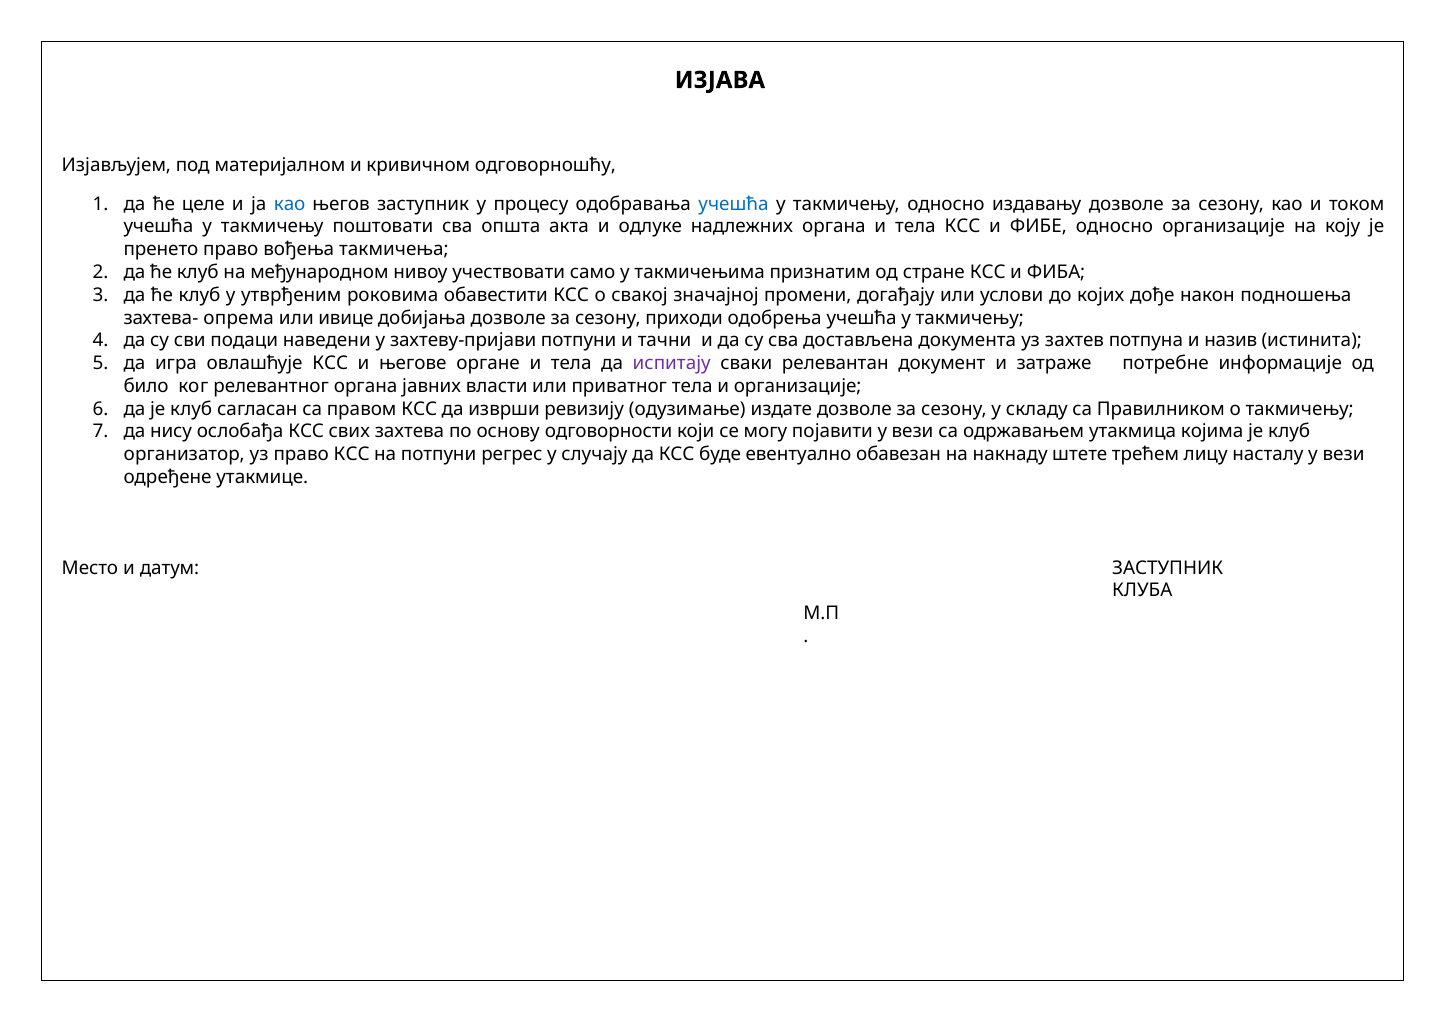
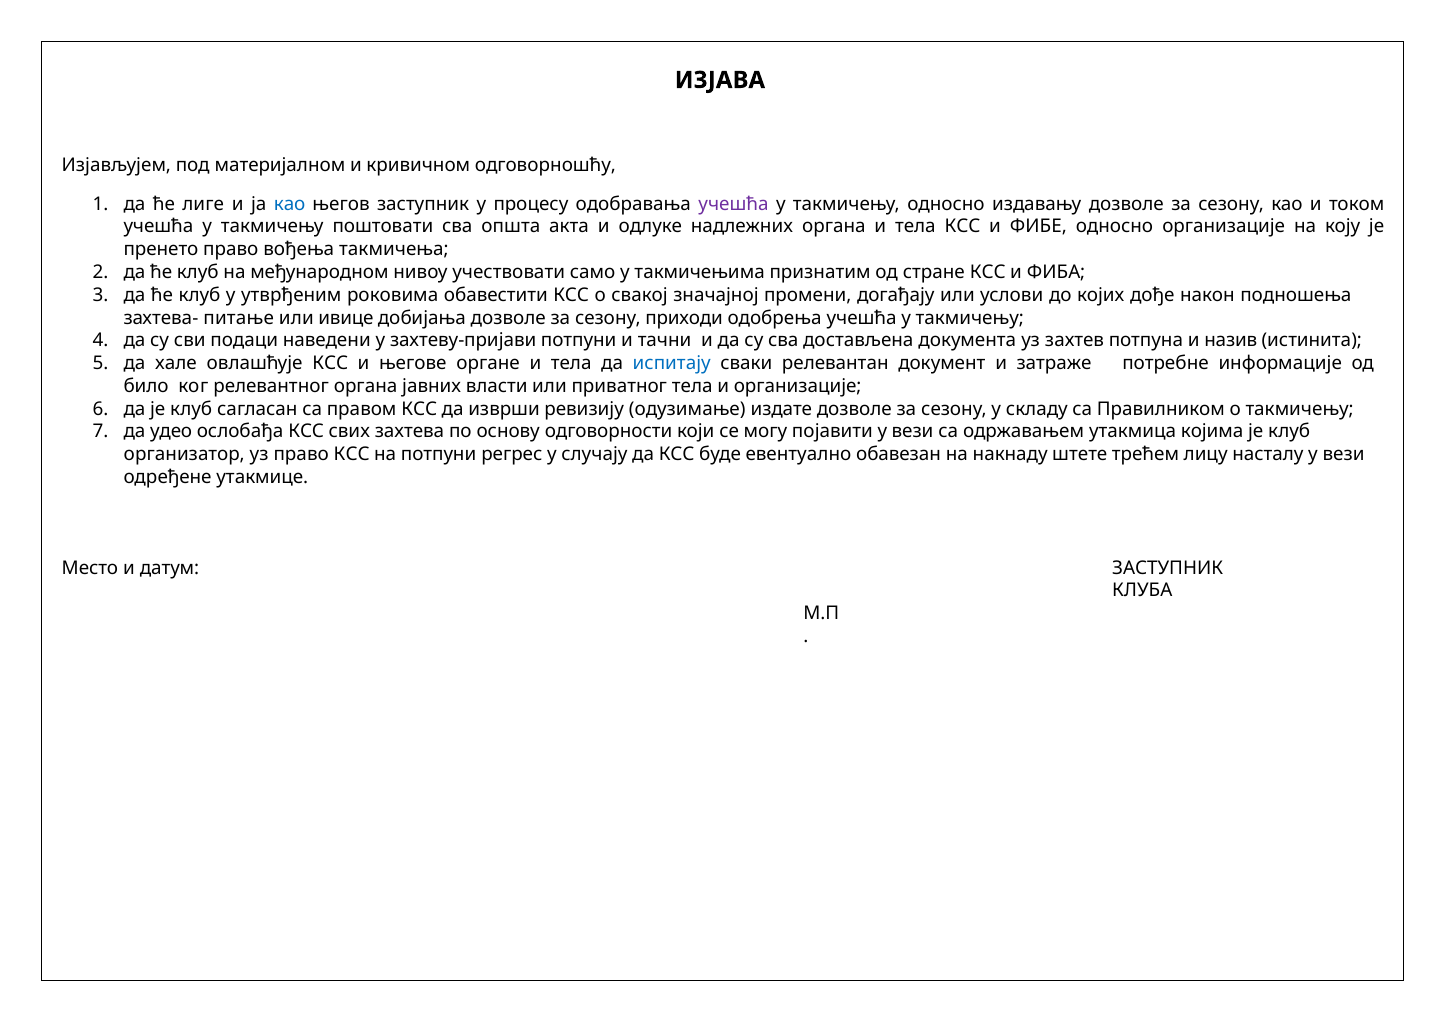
целе: целе -> лиге
учешћа at (734, 204) colour: blue -> purple
опрема: опрема -> питање
игра: игра -> хале
испитају colour: purple -> blue
нису: нису -> удео
